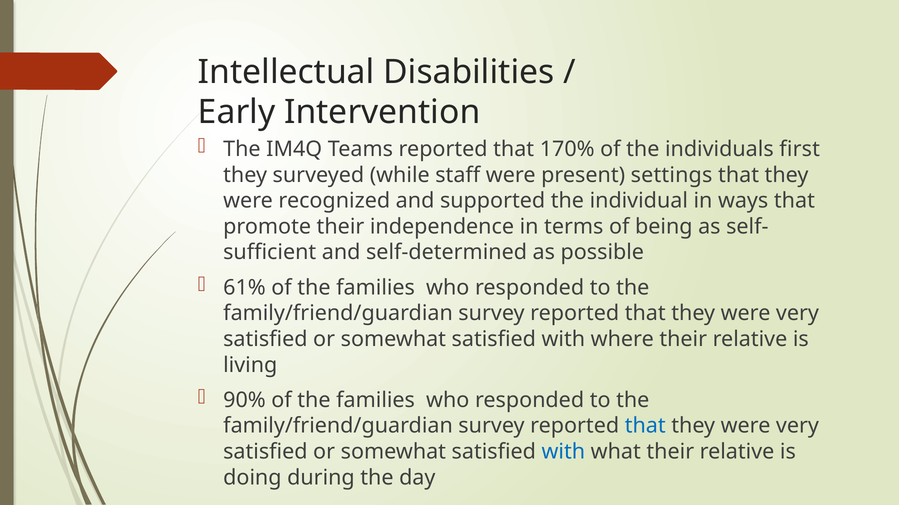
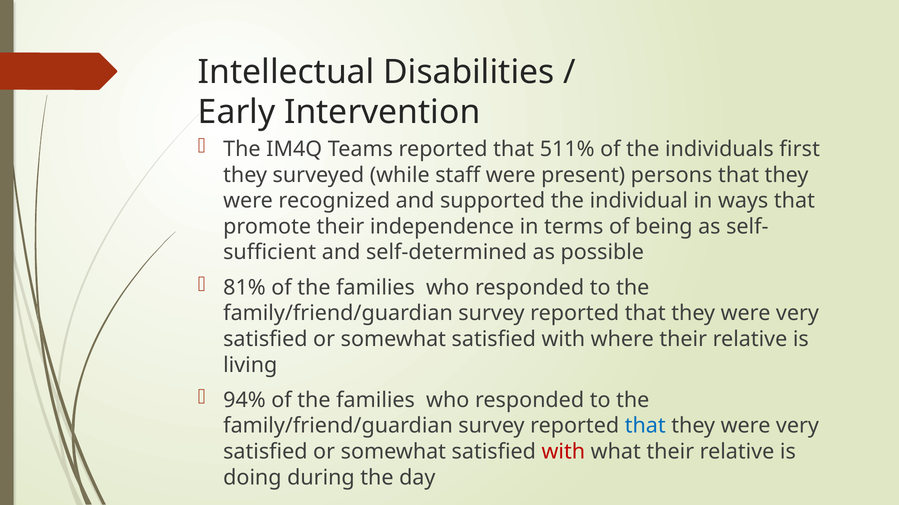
170%: 170% -> 511%
settings: settings -> persons
61%: 61% -> 81%
90%: 90% -> 94%
with at (563, 452) colour: blue -> red
